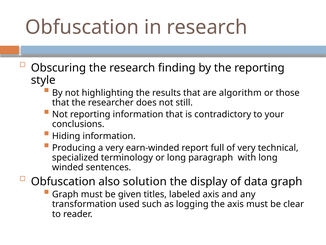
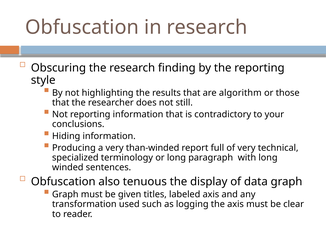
earn-winded: earn-winded -> than-winded
solution: solution -> tenuous
